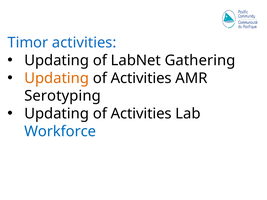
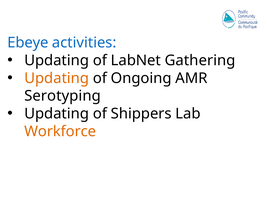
Timor: Timor -> Ebeye
Activities at (141, 78): Activities -> Ongoing
Activities at (141, 114): Activities -> Shippers
Workforce colour: blue -> orange
